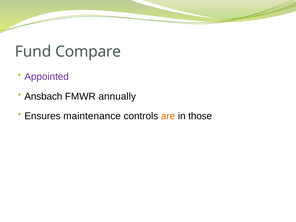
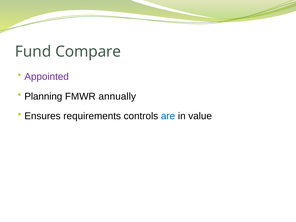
Ansbach: Ansbach -> Planning
maintenance: maintenance -> requirements
are colour: orange -> blue
those: those -> value
